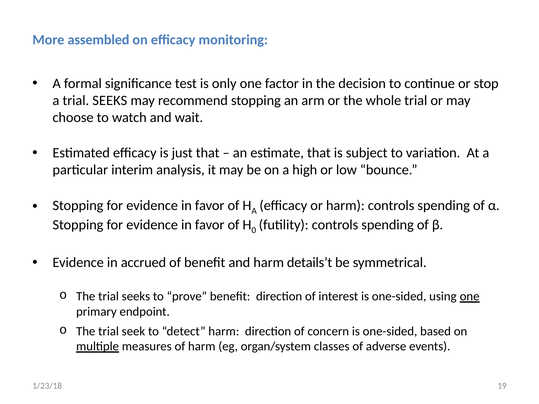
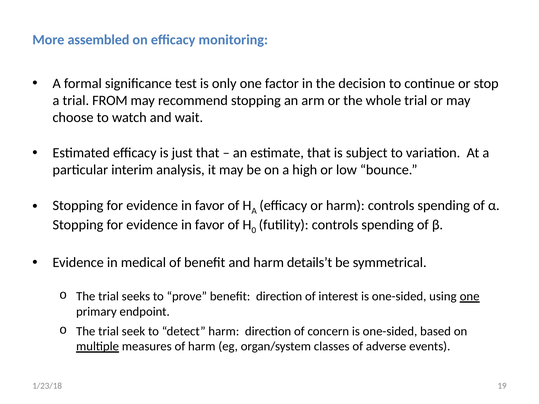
a trial SEEKS: SEEKS -> FROM
accrued: accrued -> medical
